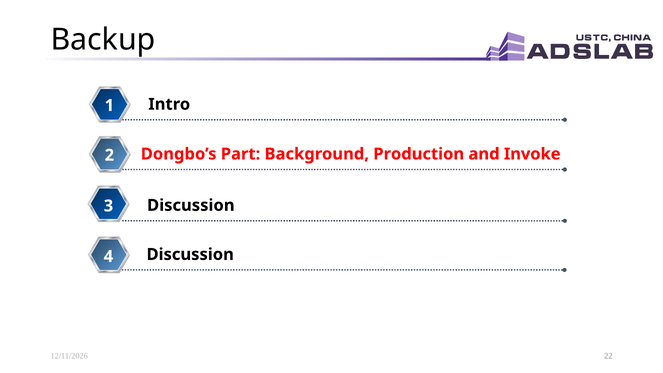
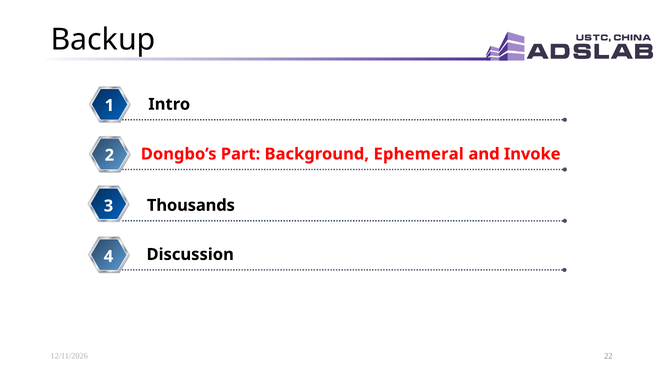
Production: Production -> Ephemeral
Discussion at (191, 205): Discussion -> Thousands
